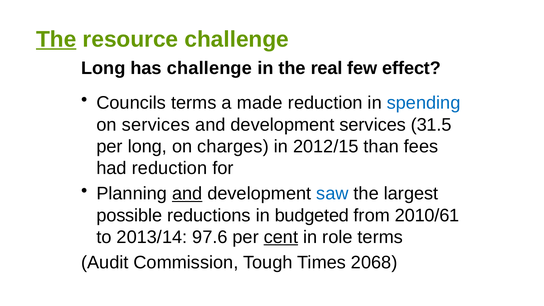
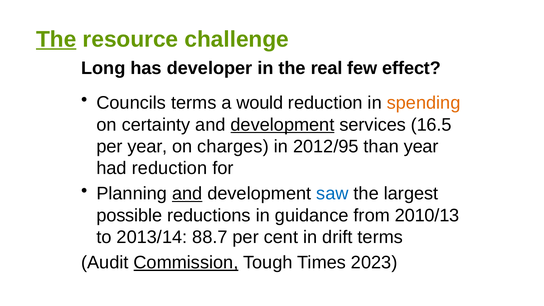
has challenge: challenge -> developer
made: made -> would
spending colour: blue -> orange
on services: services -> certainty
development at (282, 125) underline: none -> present
31.5: 31.5 -> 16.5
per long: long -> year
2012/15: 2012/15 -> 2012/95
than fees: fees -> year
budgeted: budgeted -> guidance
2010/61: 2010/61 -> 2010/13
97.6: 97.6 -> 88.7
cent underline: present -> none
role: role -> drift
Commission underline: none -> present
2068: 2068 -> 2023
